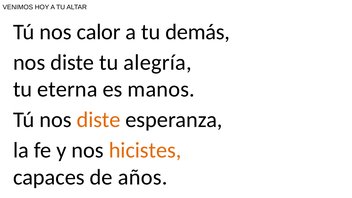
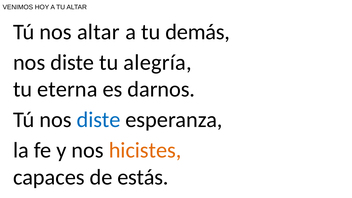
nos calor: calor -> altar
manos: manos -> darnos
diste at (99, 120) colour: orange -> blue
años: años -> estás
